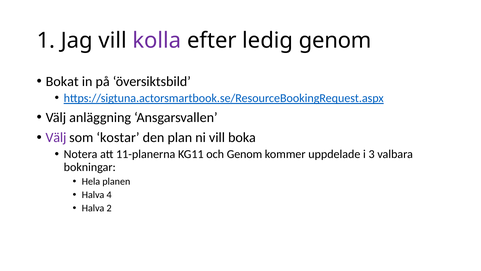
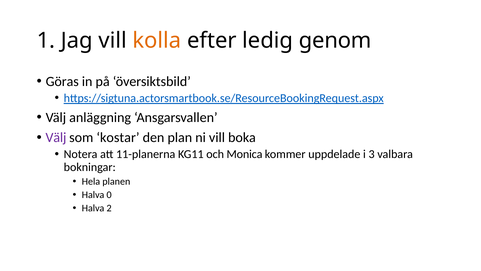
kolla colour: purple -> orange
Bokat: Bokat -> Göras
och Genom: Genom -> Monica
4: 4 -> 0
